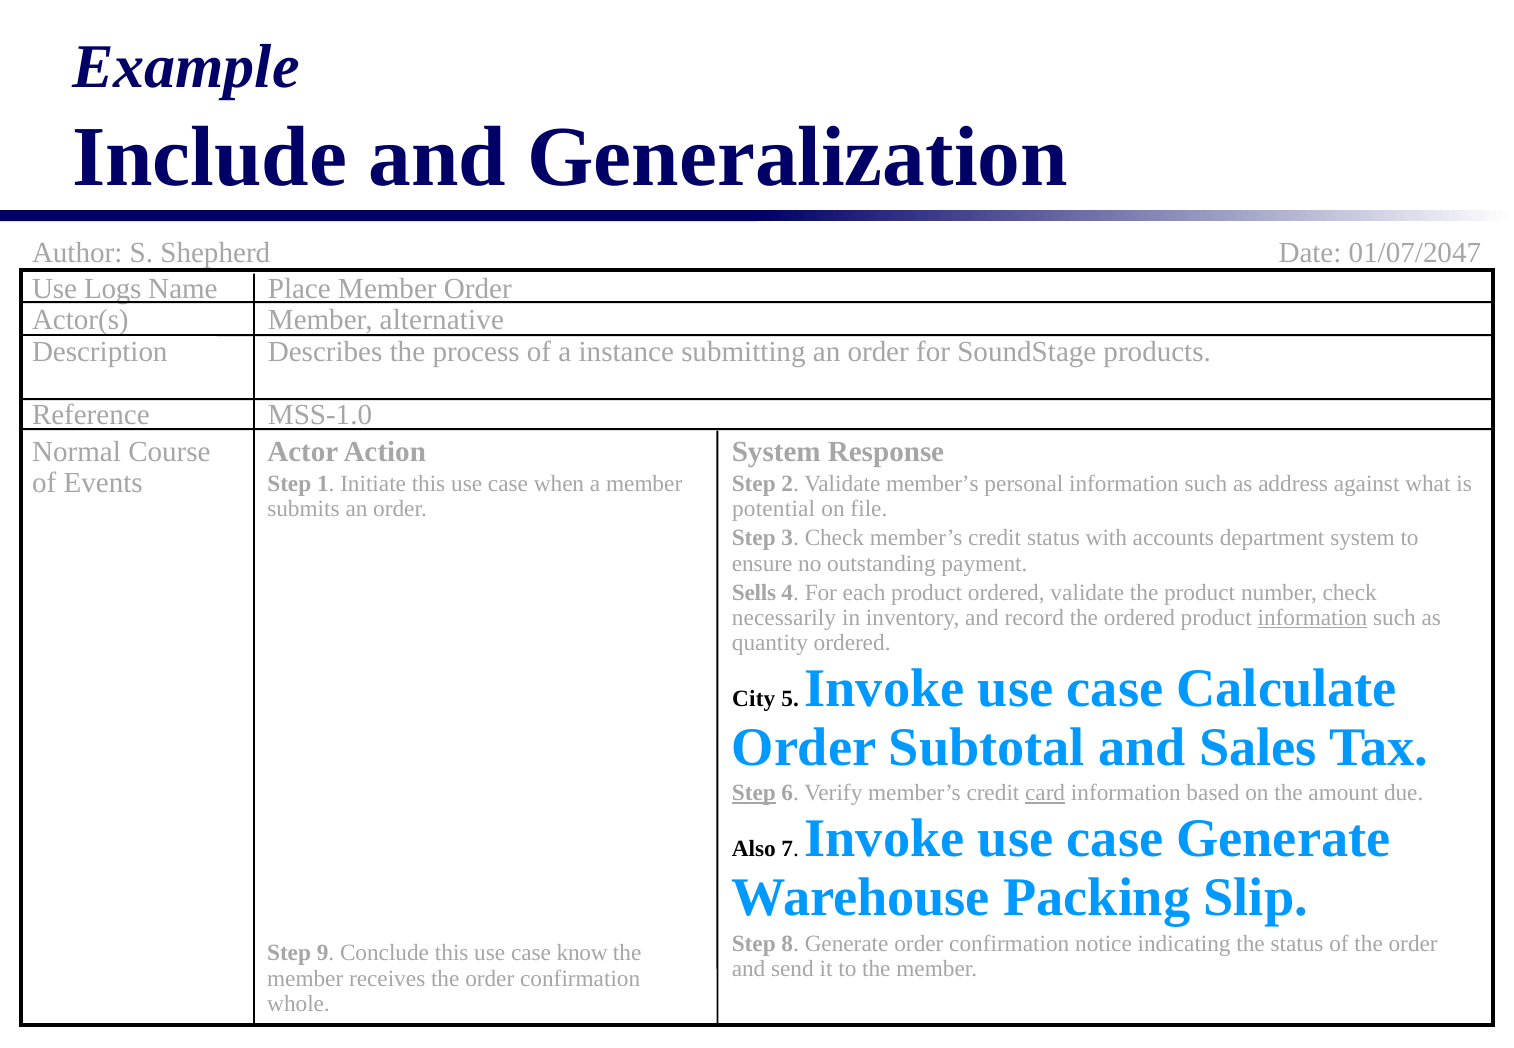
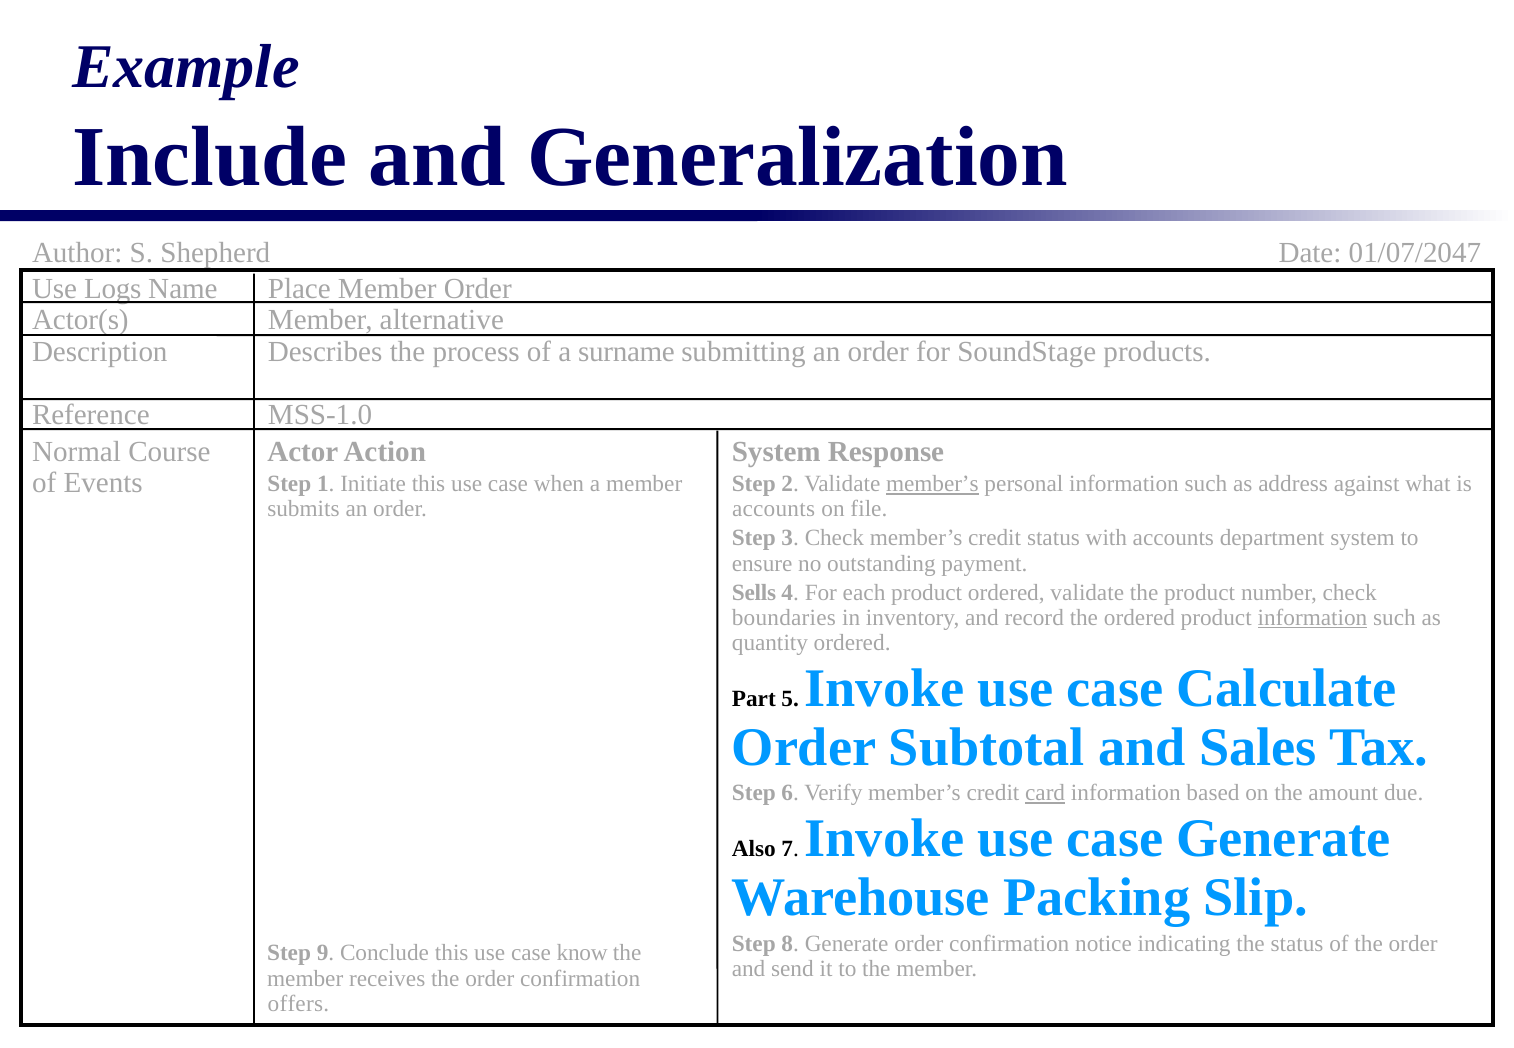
instance: instance -> surname
member’s at (932, 484) underline: none -> present
potential at (774, 509): potential -> accounts
necessarily: necessarily -> boundaries
City: City -> Part
Step at (754, 793) underline: present -> none
whole: whole -> offers
